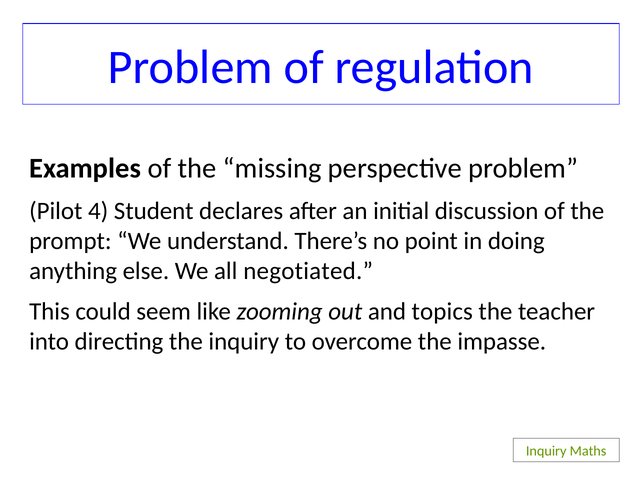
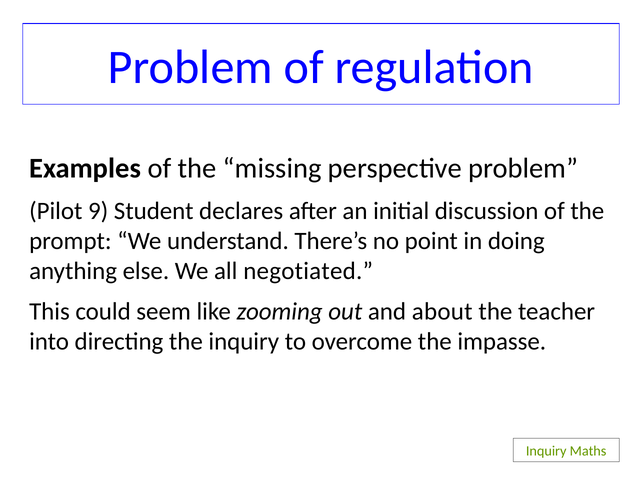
4: 4 -> 9
topics: topics -> about
